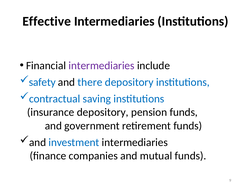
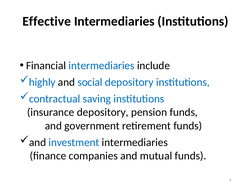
intermediaries at (101, 65) colour: purple -> blue
safety: safety -> highly
there: there -> social
